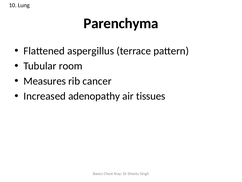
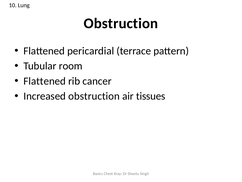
Parenchyma at (121, 23): Parenchyma -> Obstruction
aspergillus: aspergillus -> pericardial
Measures at (45, 81): Measures -> Flattened
Increased adenopathy: adenopathy -> obstruction
